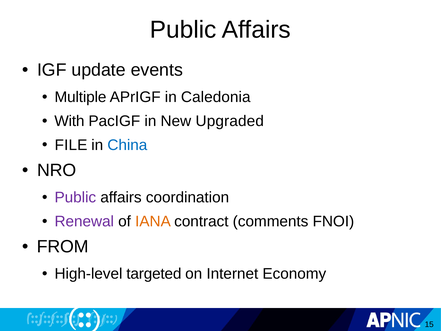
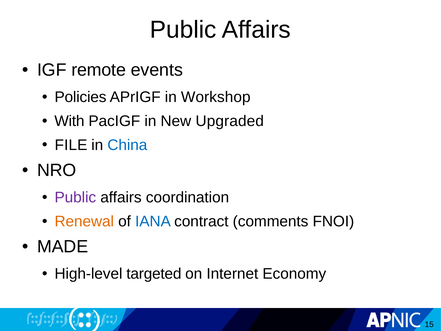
update: update -> remote
Multiple: Multiple -> Policies
Caledonia: Caledonia -> Workshop
Renewal colour: purple -> orange
IANA colour: orange -> blue
FROM: FROM -> MADE
